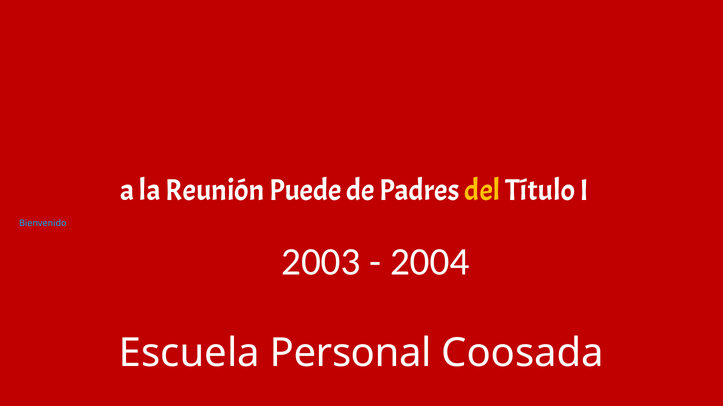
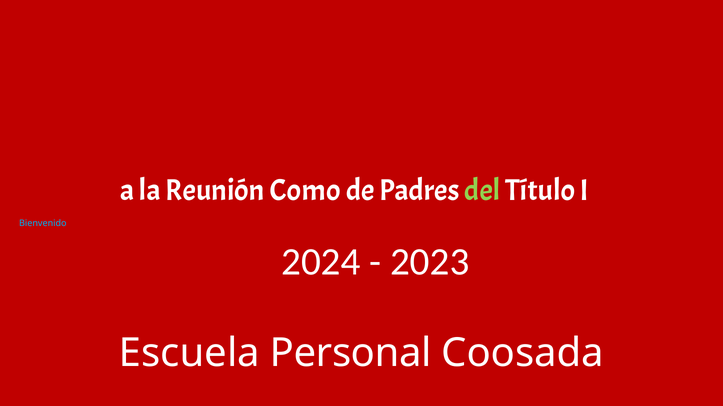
Puede: Puede -> Como
del colour: yellow -> light green
2003: 2003 -> 2024
2004: 2004 -> 2023
